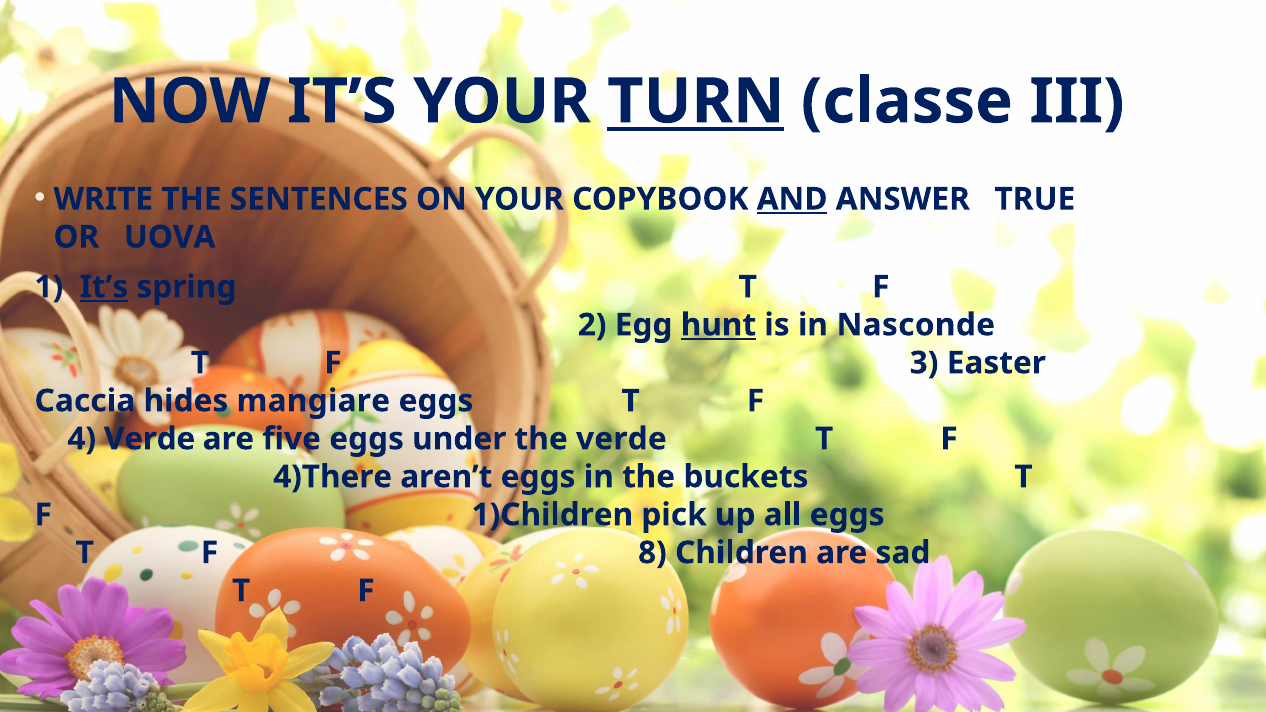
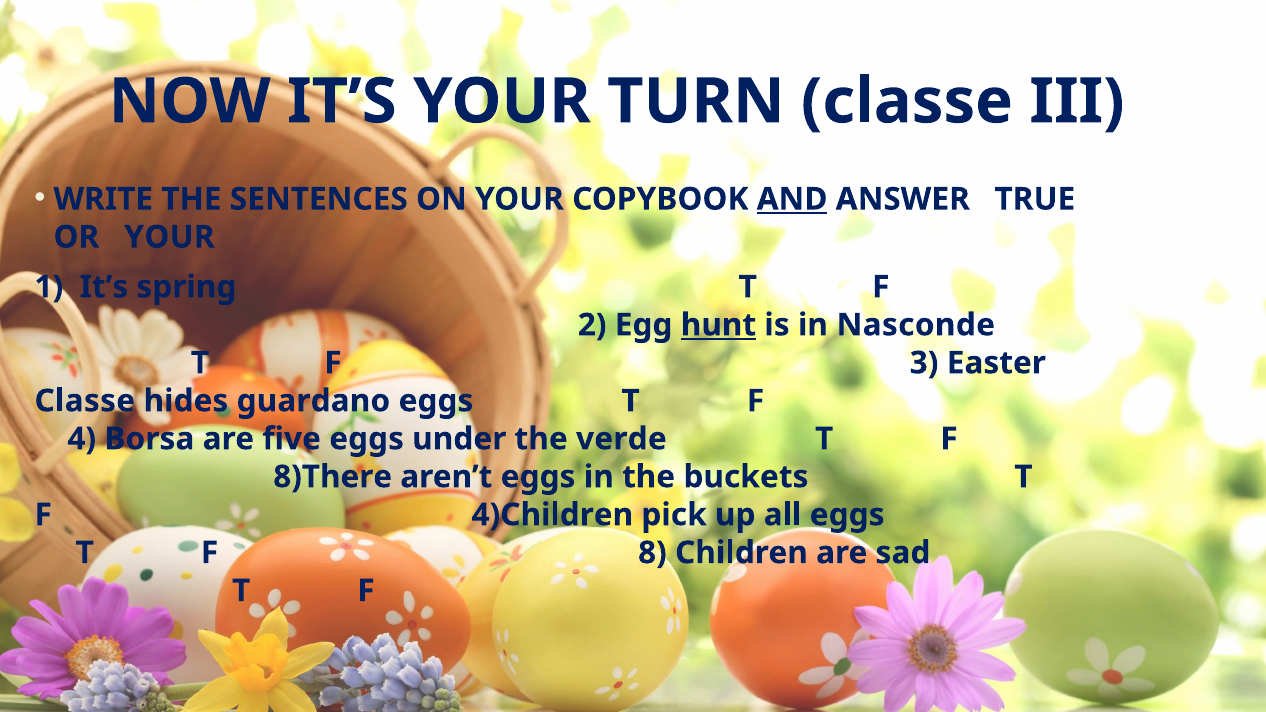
TURN underline: present -> none
OR UOVA: UOVA -> YOUR
It’s at (104, 287) underline: present -> none
Caccia at (85, 401): Caccia -> Classe
mangiare: mangiare -> guardano
4 Verde: Verde -> Borsa
4)There: 4)There -> 8)There
1)Children: 1)Children -> 4)Children
